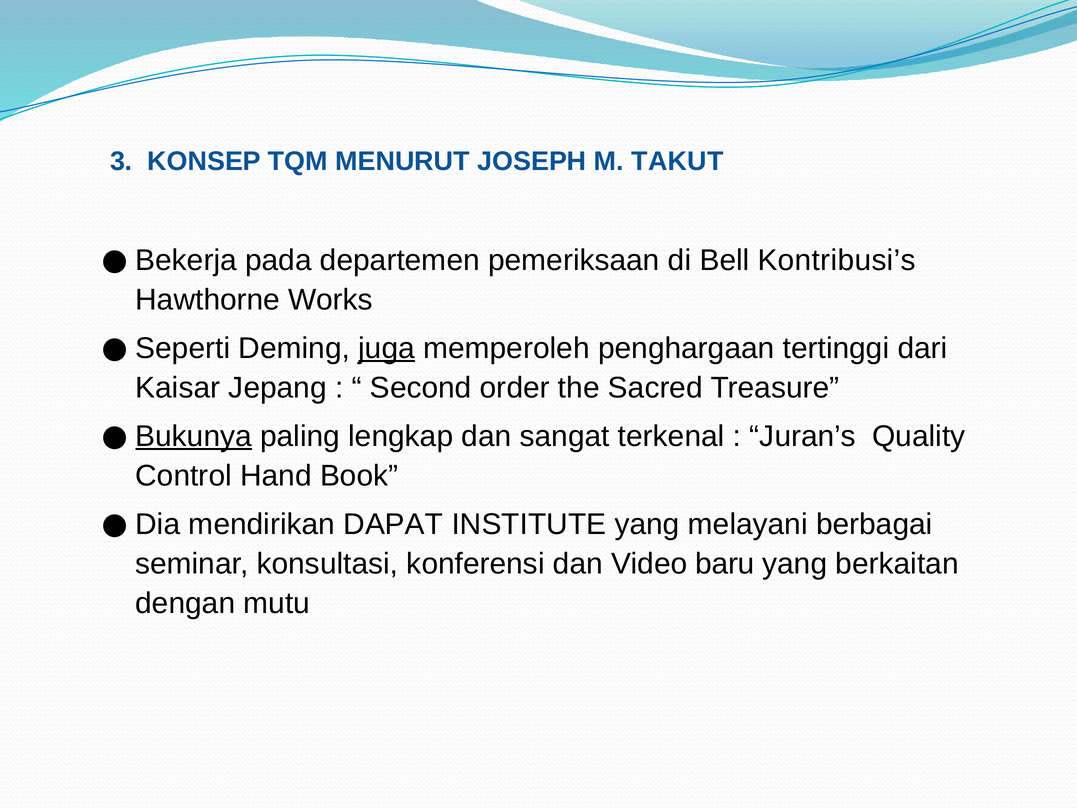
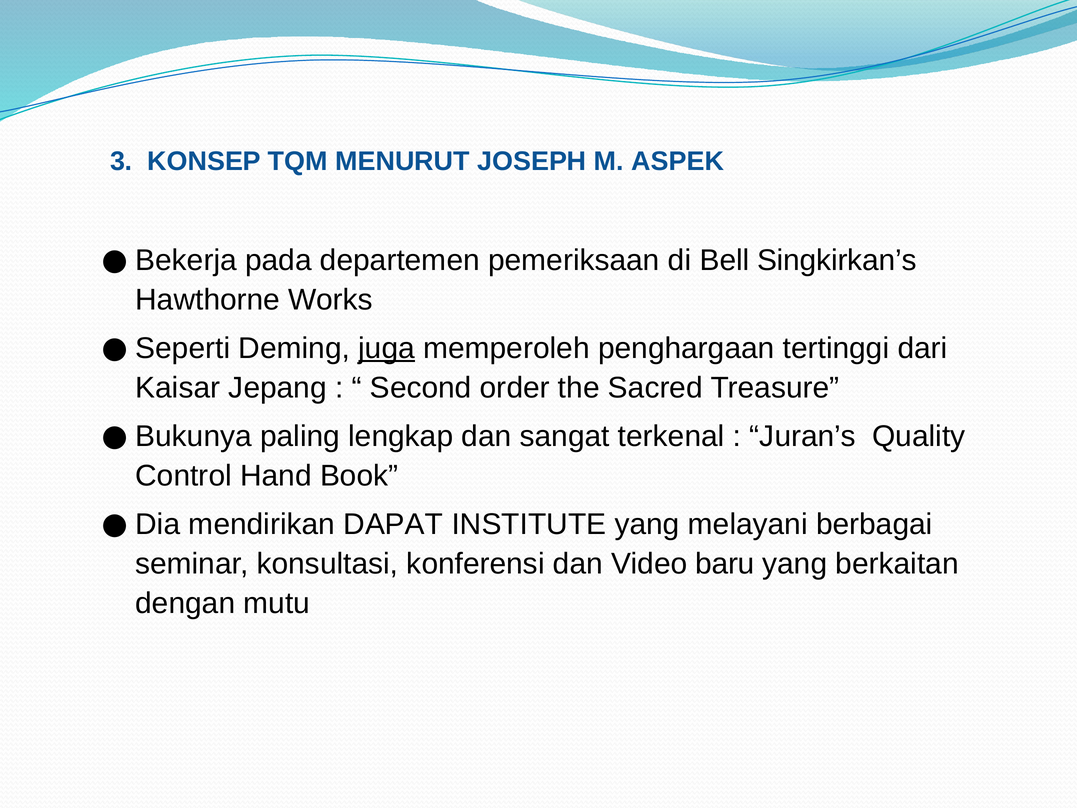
TAKUT: TAKUT -> ASPEK
Kontribusi’s: Kontribusi’s -> Singkirkan’s
Bukunya underline: present -> none
